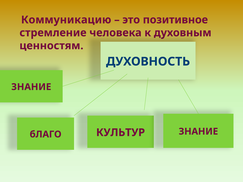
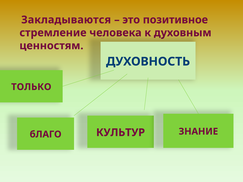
Коммуникацию: Коммуникацию -> Закладываются
ЗНАНИЕ at (31, 87): ЗНАНИЕ -> ТОЛЬКО
